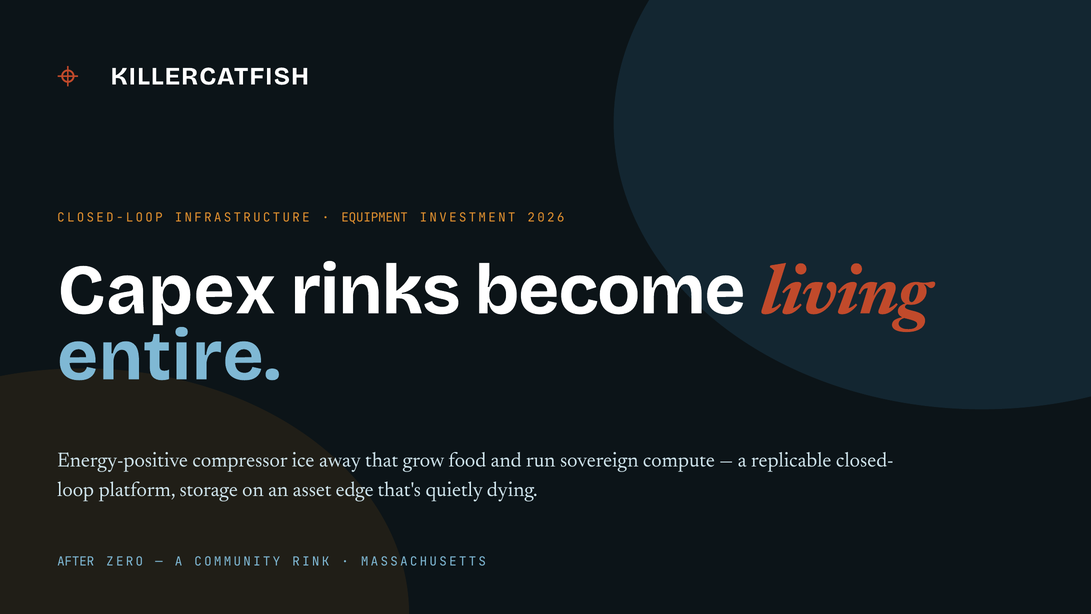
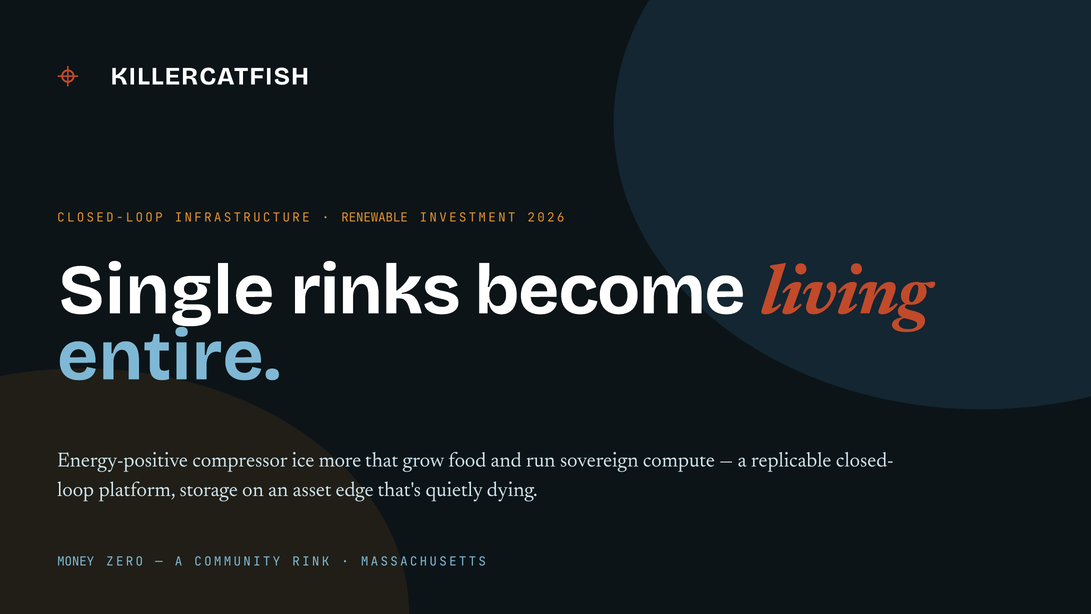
EQUIPMENT: EQUIPMENT -> RENEWABLE
Capex: Capex -> Single
away: away -> more
AFTER: AFTER -> MONEY
